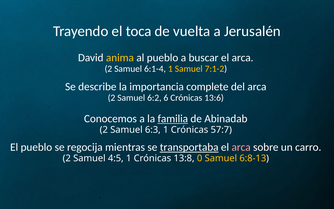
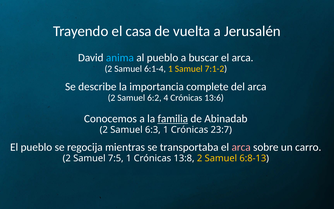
toca: toca -> casa
anima colour: yellow -> light blue
6: 6 -> 4
57:7: 57:7 -> 23:7
transportaba underline: present -> none
4:5: 4:5 -> 7:5
13:8 0: 0 -> 2
